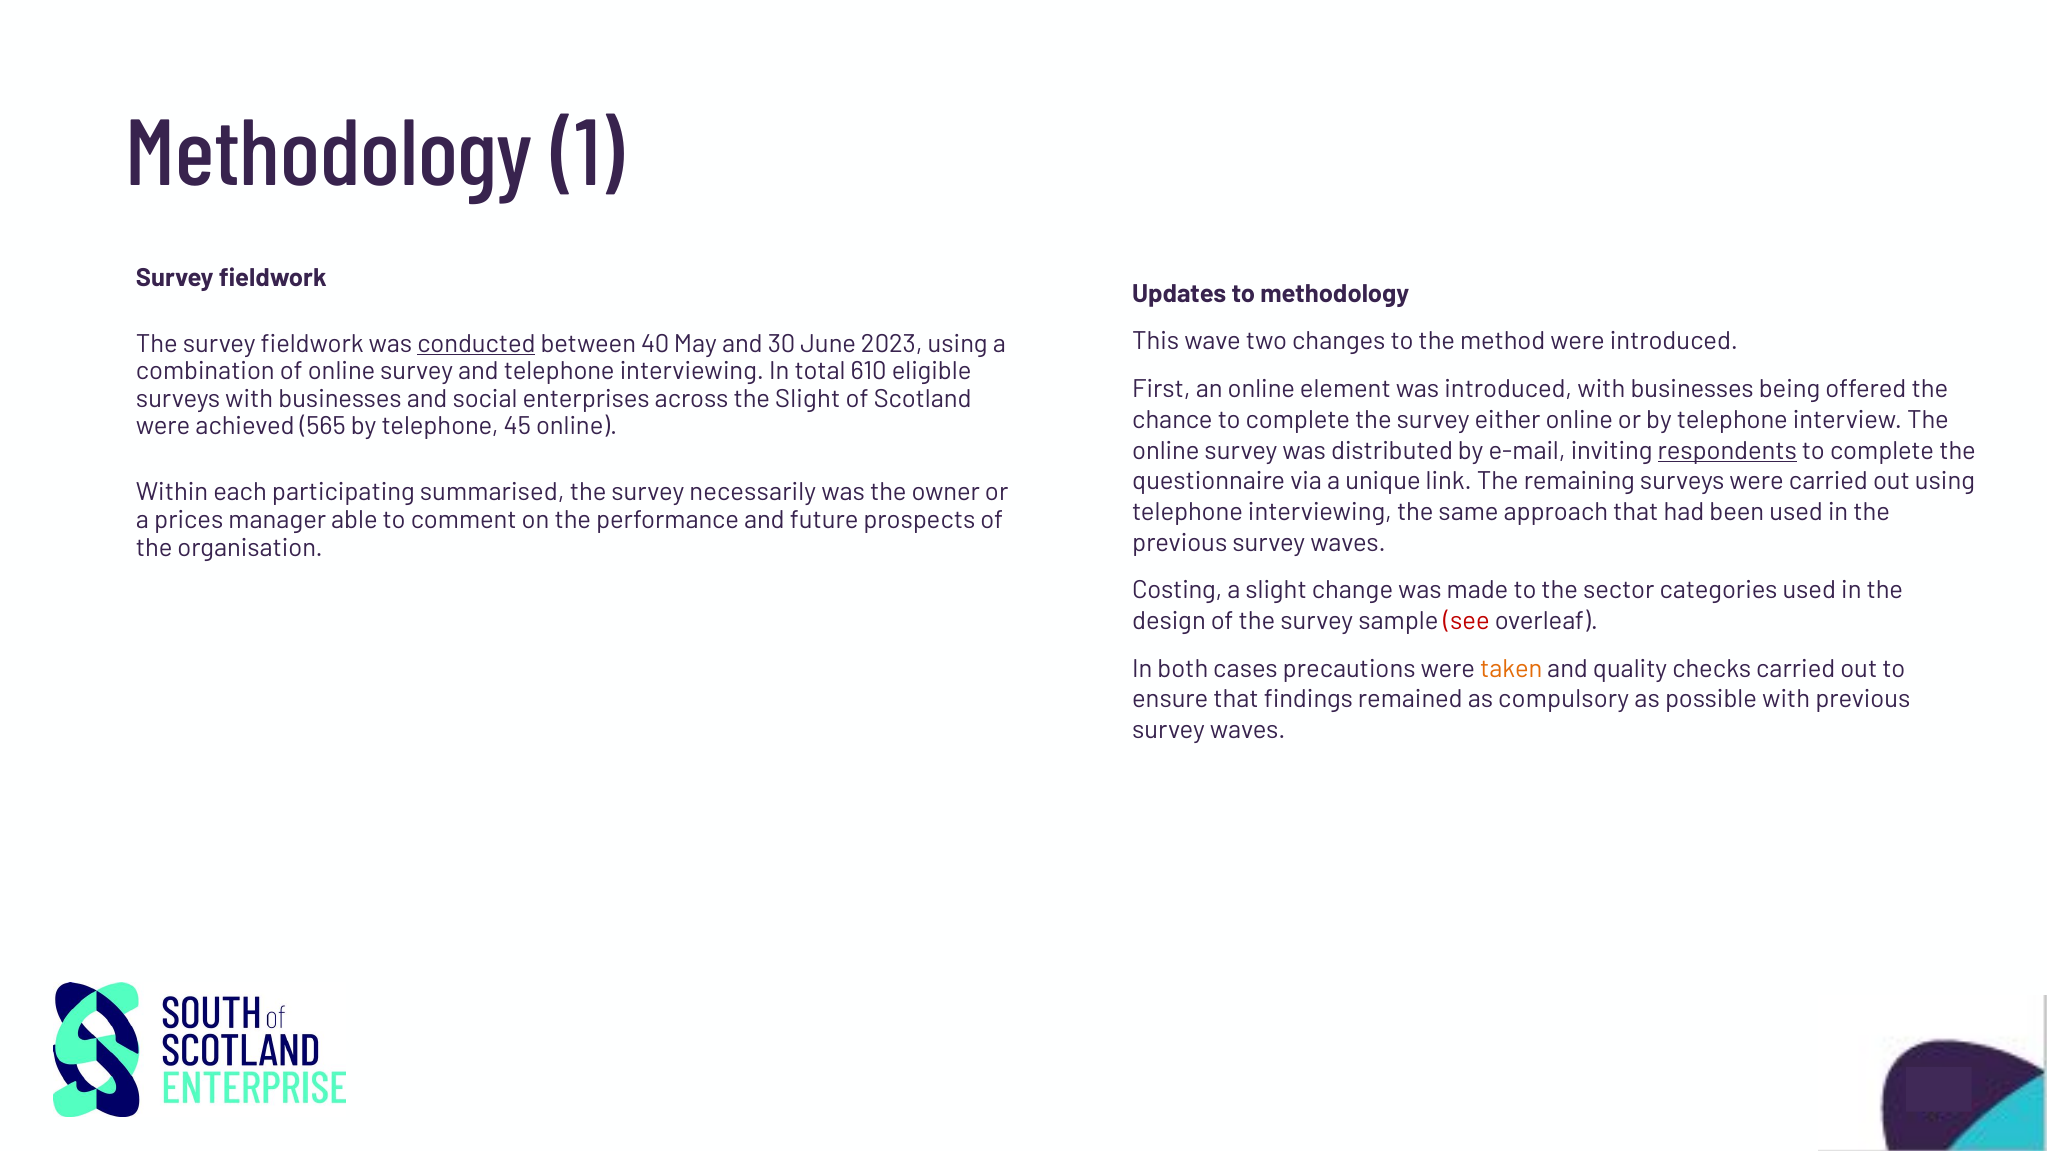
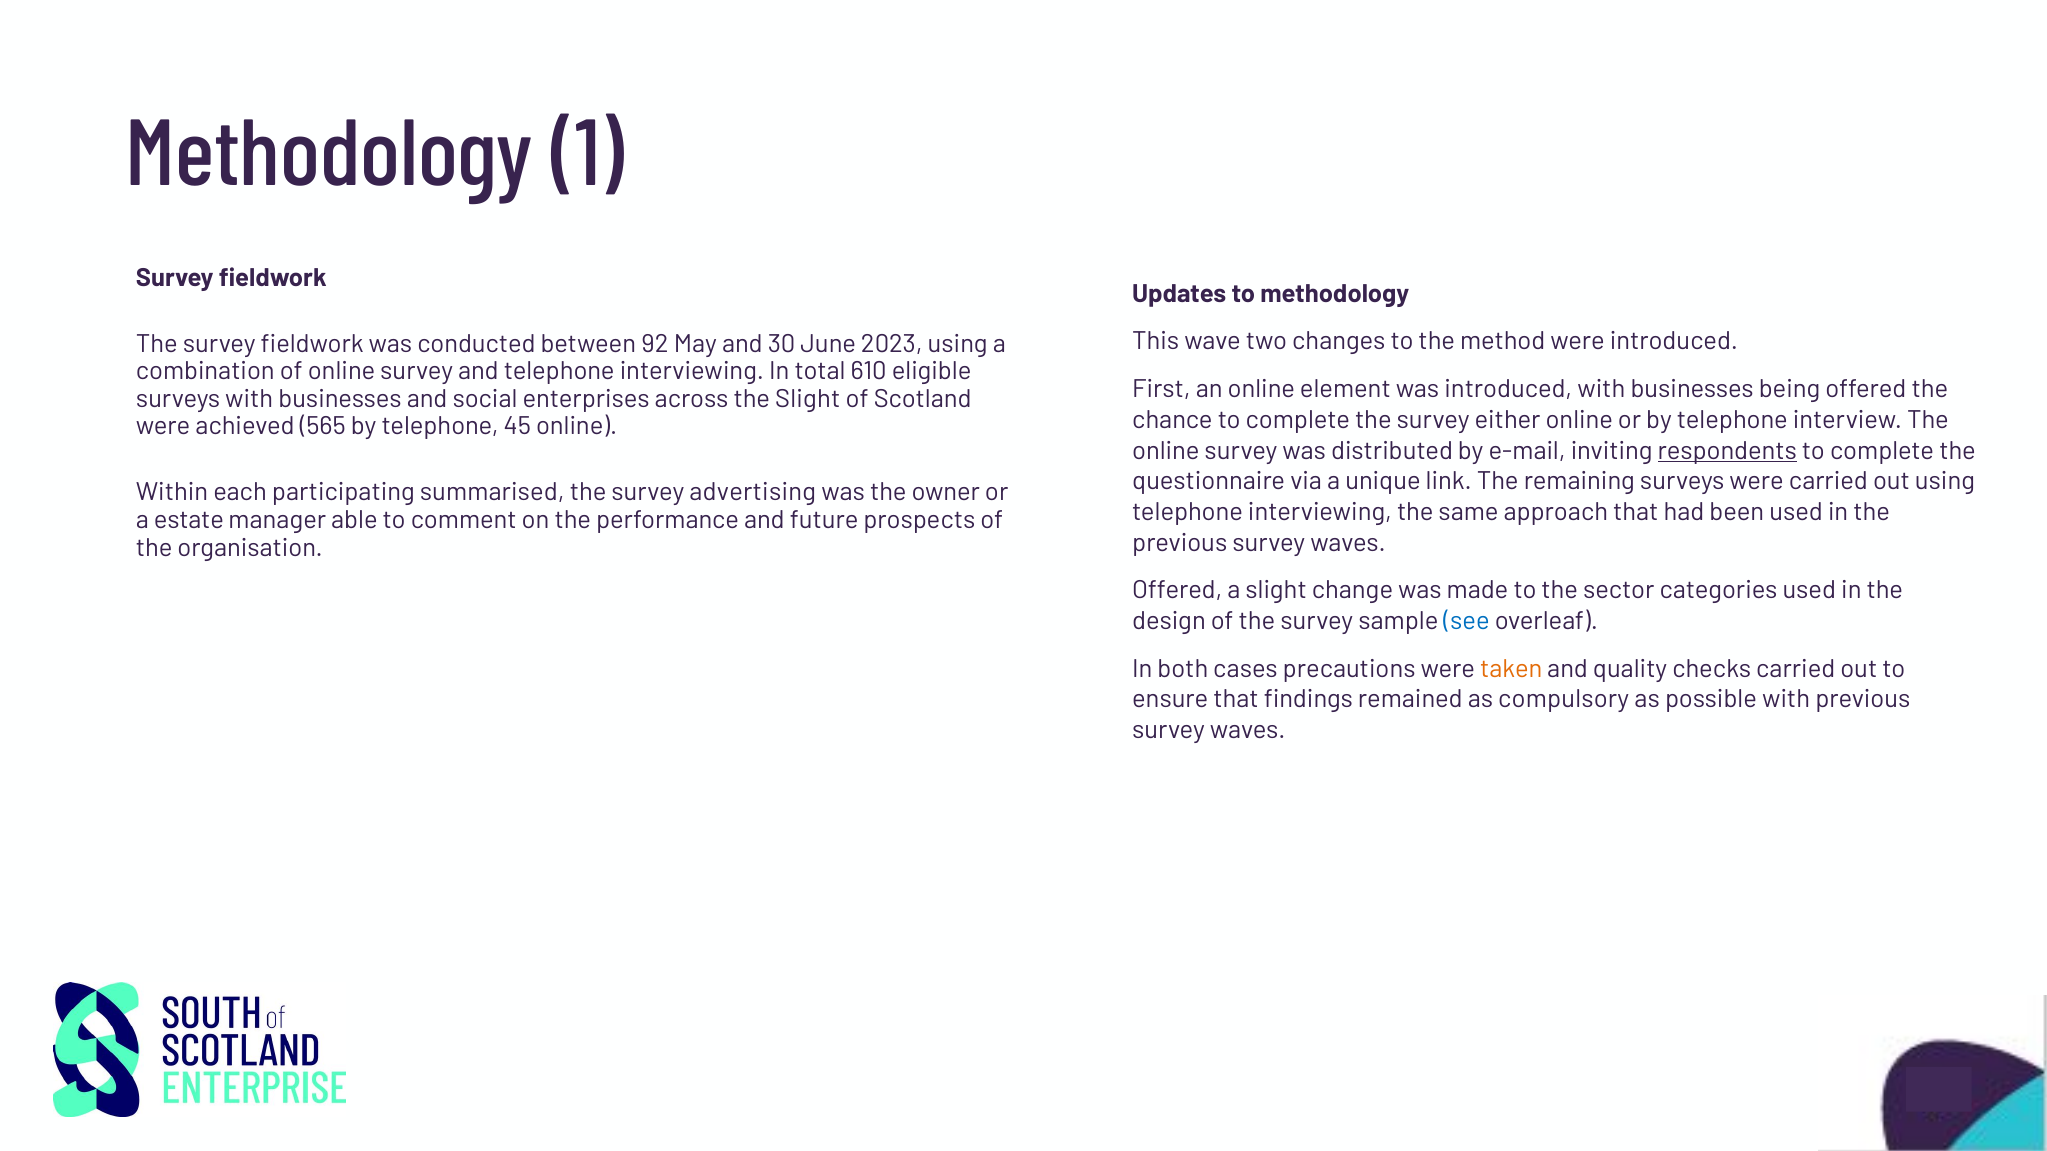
conducted underline: present -> none
40: 40 -> 92
necessarily: necessarily -> advertising
prices: prices -> estate
Costing at (1177, 591): Costing -> Offered
see colour: red -> blue
